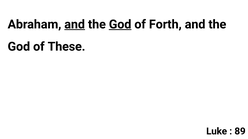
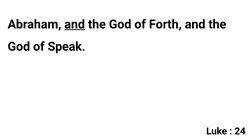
God at (120, 24) underline: present -> none
These: These -> Speak
89: 89 -> 24
